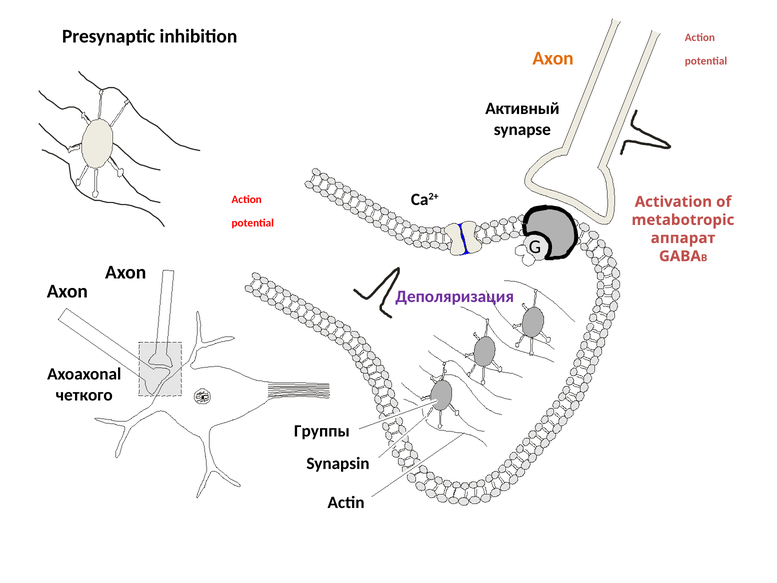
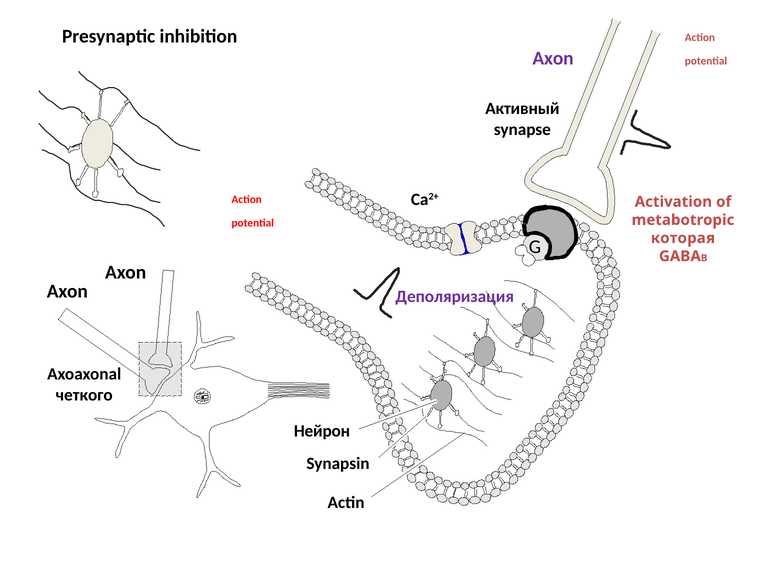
Axon at (553, 58) colour: orange -> purple
аппарат: аппарат -> которая
Группы: Группы -> Нейрон
